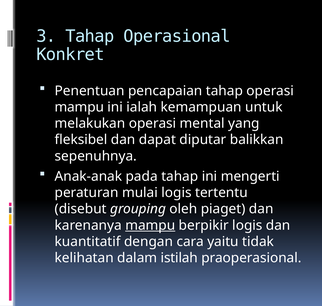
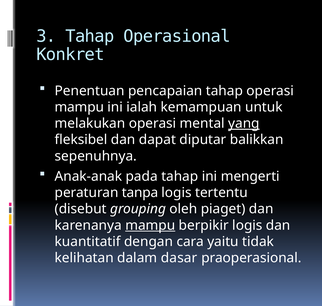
yang underline: none -> present
mulai: mulai -> tanpa
istilah: istilah -> dasar
